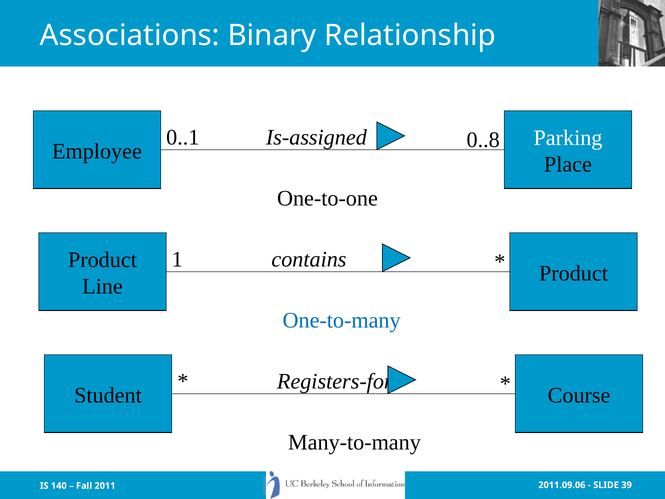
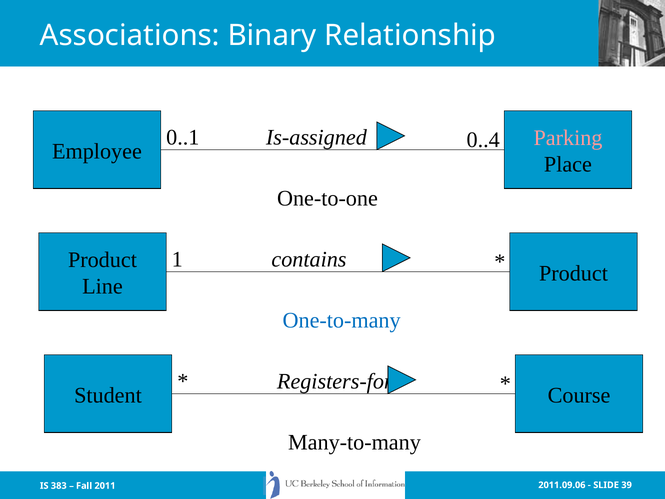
0..8: 0..8 -> 0..4
Parking colour: white -> pink
140: 140 -> 383
